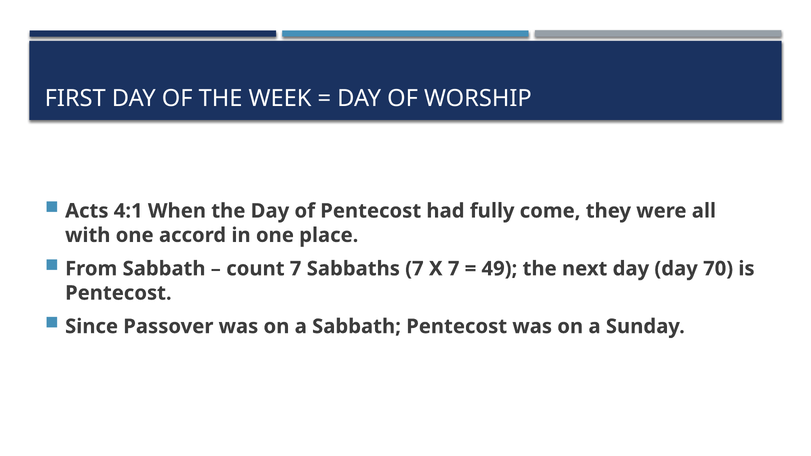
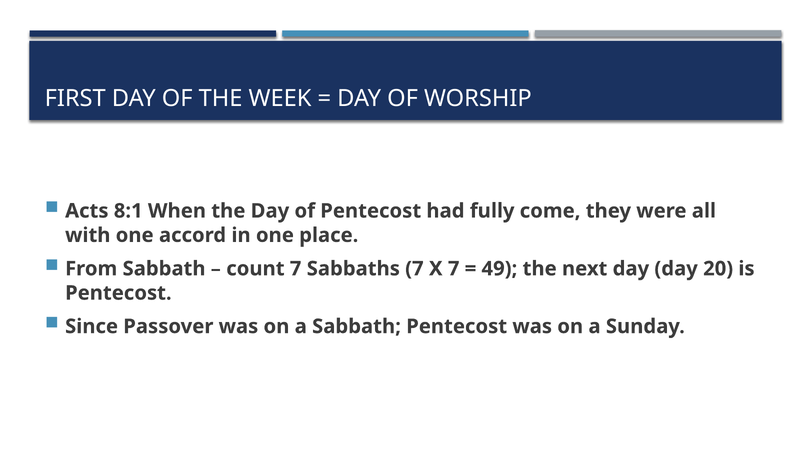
4:1: 4:1 -> 8:1
70: 70 -> 20
